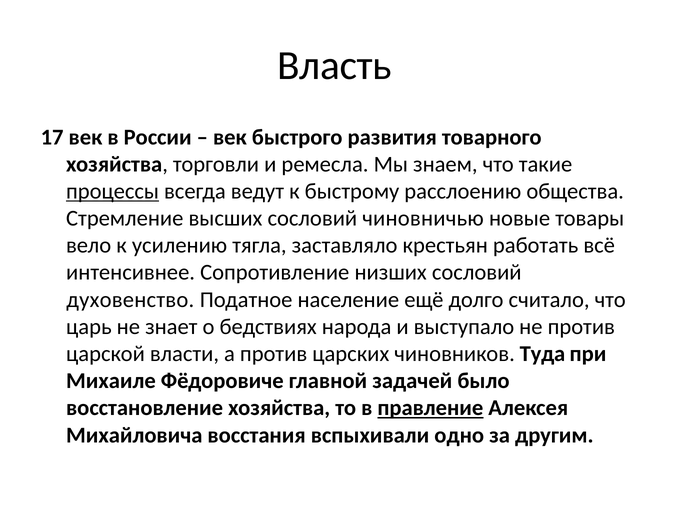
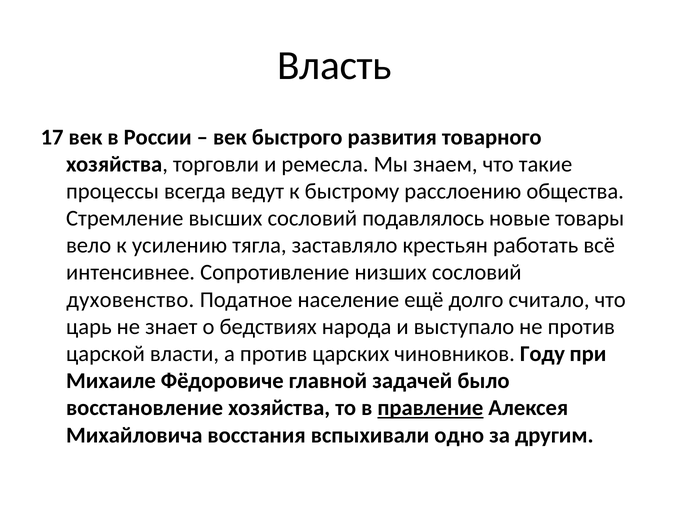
процессы underline: present -> none
чиновничью: чиновничью -> подавлялось
Туда: Туда -> Году
